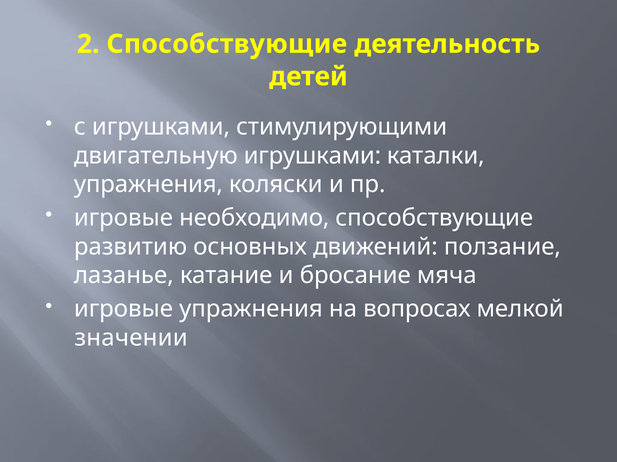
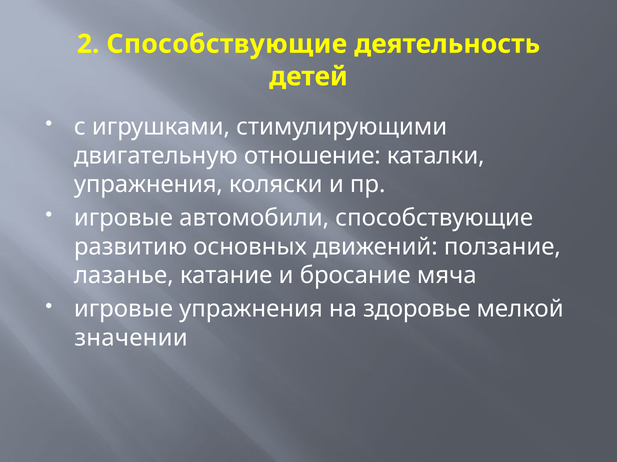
двигательную игрушками: игрушками -> отношение
необходимо: необходимо -> автомобили
вопросах: вопросах -> здоровье
